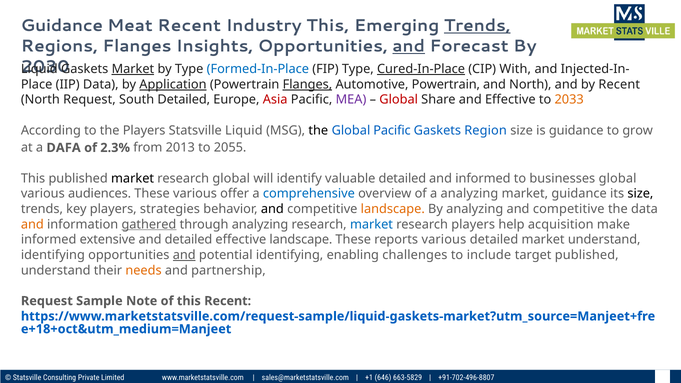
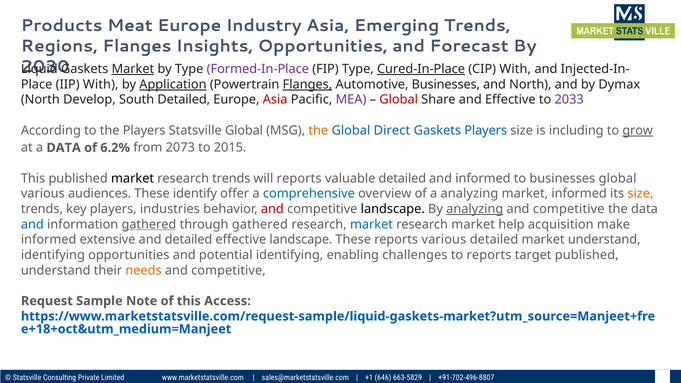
Guidance at (62, 26): Guidance -> Products
Meat Recent: Recent -> Europe
Industry This: This -> Asia
Trends at (477, 26) underline: present -> none
and at (409, 46) underline: present -> none
Formed-In-Place colour: blue -> purple
IIP Data: Data -> With
Automotive Powertrain: Powertrain -> Businesses
by Recent: Recent -> Dymax
North Request: Request -> Develop
2033 colour: orange -> purple
Statsville Liquid: Liquid -> Global
the at (318, 130) colour: black -> orange
Global Pacific: Pacific -> Direct
Gaskets Region: Region -> Players
is guidance: guidance -> including
grow underline: none -> present
a DAFA: DAFA -> DATA
2.3%: 2.3% -> 6.2%
2013: 2013 -> 2073
2055: 2055 -> 2015
research global: global -> trends
will identify: identify -> reports
These various: various -> identify
market guidance: guidance -> informed
size at (640, 194) colour: black -> orange
strategies: strategies -> industries
and at (272, 209) colour: black -> red
landscape at (393, 209) colour: orange -> black
analyzing at (475, 209) underline: none -> present
and at (32, 224) colour: orange -> blue
through analyzing: analyzing -> gathered
players at (473, 224): players -> market
and at (184, 255) underline: present -> none
to include: include -> reports
partnership at (228, 270): partnership -> competitive
this Recent: Recent -> Access
